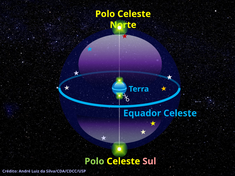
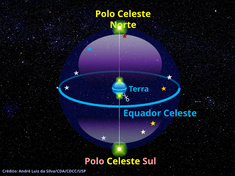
Polo at (94, 162) colour: light green -> pink
